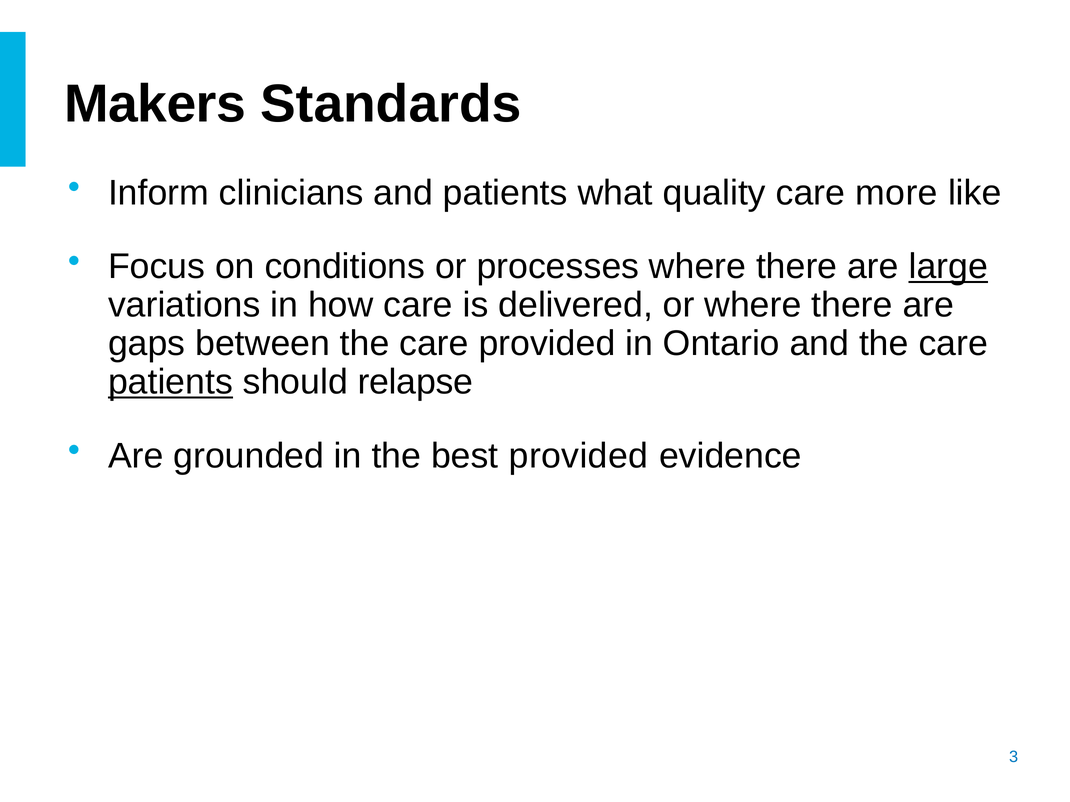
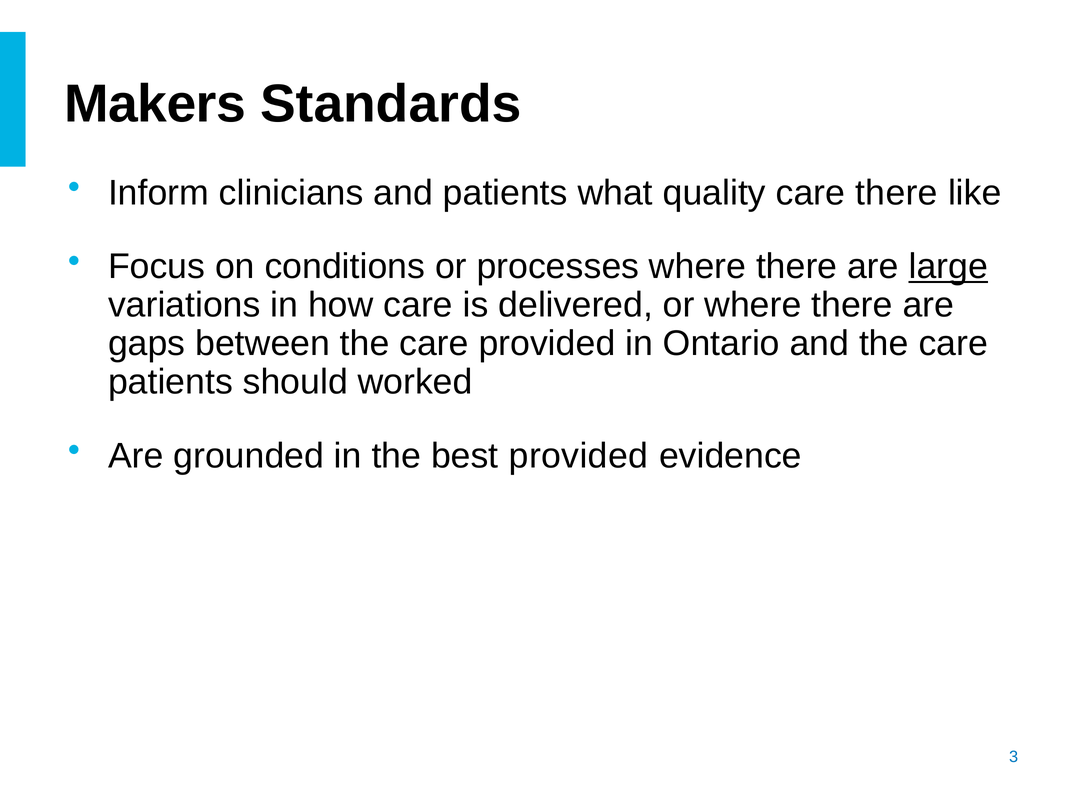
care more: more -> there
patients at (170, 382) underline: present -> none
relapse: relapse -> worked
